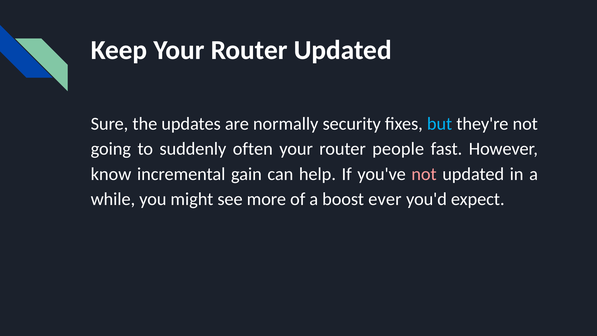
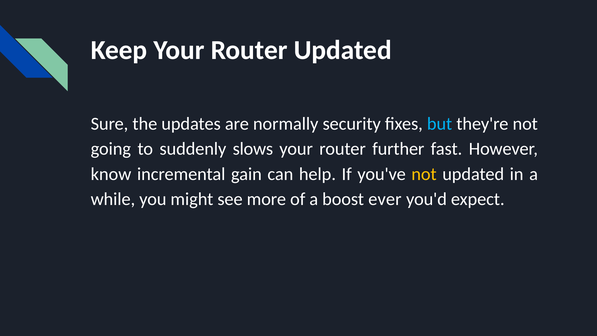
often: often -> slows
people: people -> further
not at (424, 174) colour: pink -> yellow
